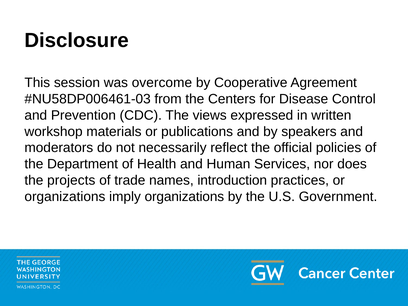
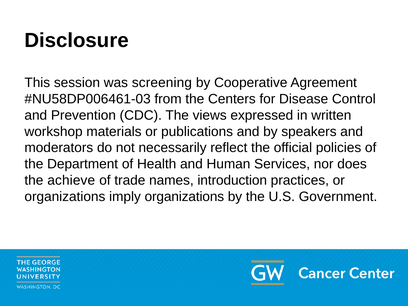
overcome: overcome -> screening
projects: projects -> achieve
